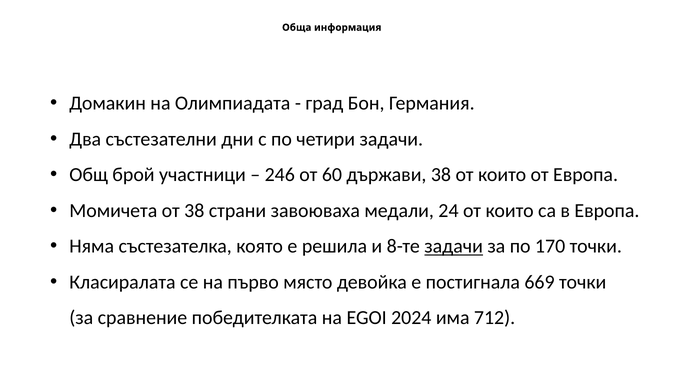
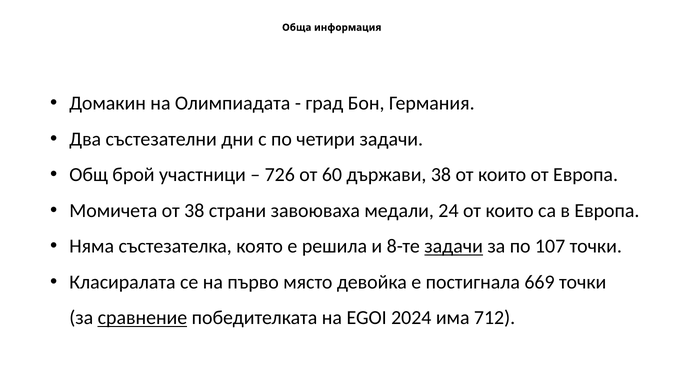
246: 246 -> 726
170: 170 -> 107
сравнение underline: none -> present
